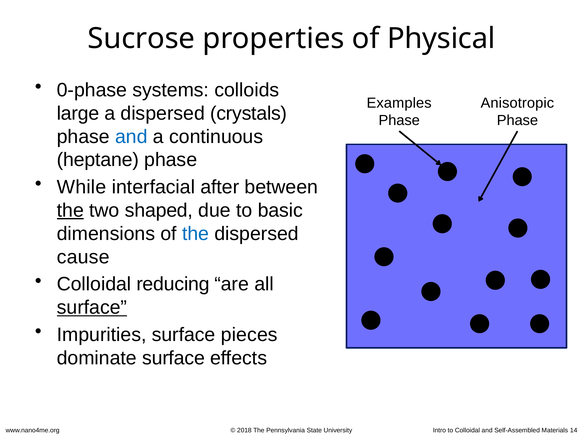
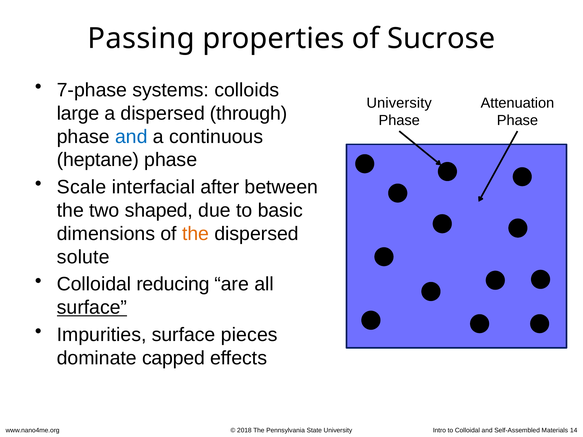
Sucrose: Sucrose -> Passing
Physical: Physical -> Sucrose
0-phase: 0-phase -> 7-phase
Examples at (399, 103): Examples -> University
Anisotropic: Anisotropic -> Attenuation
crystals: crystals -> through
While: While -> Scale
the at (70, 211) underline: present -> none
the at (196, 234) colour: blue -> orange
cause: cause -> solute
dominate surface: surface -> capped
